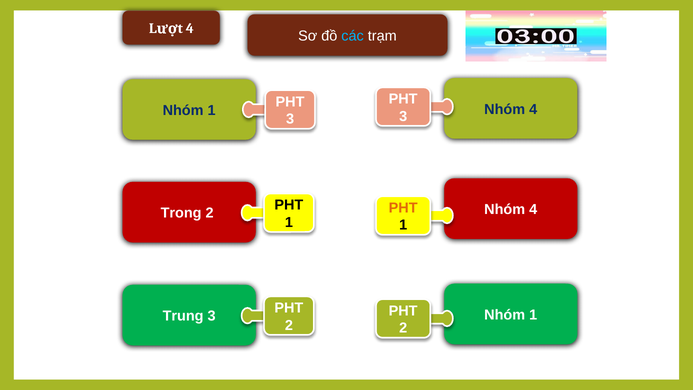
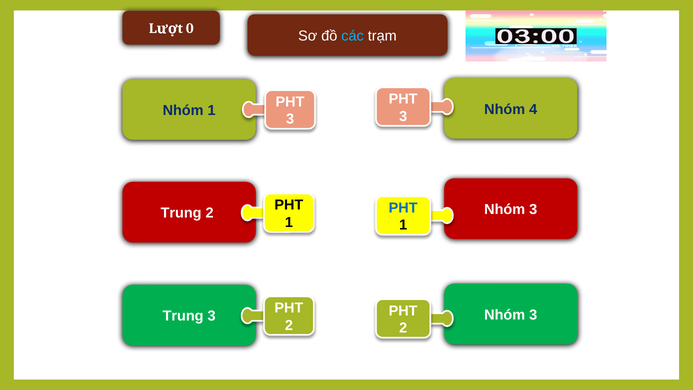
4 at (190, 29): 4 -> 0
PHT at (403, 208) colour: orange -> blue
Trong at (181, 213): Trong -> Trung
2 Nhóm 4: 4 -> 3
3 Nhóm 1: 1 -> 3
